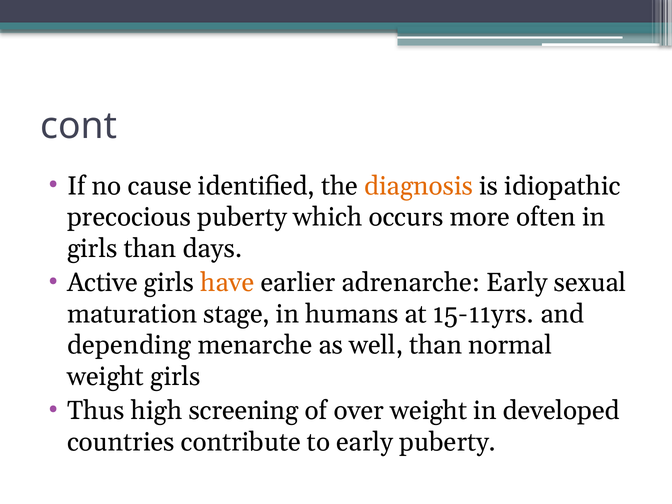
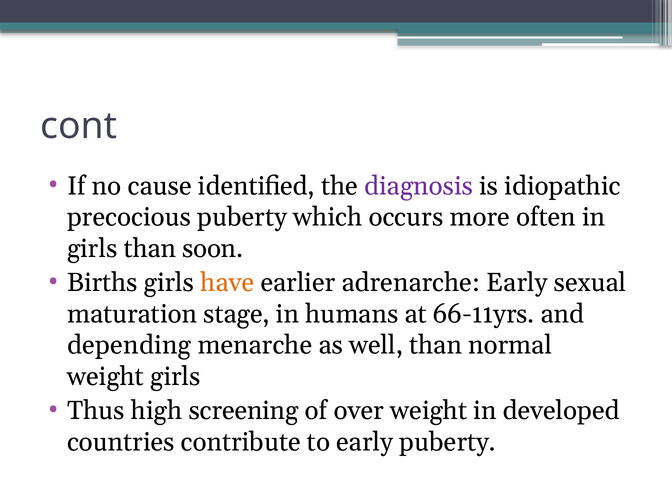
diagnosis colour: orange -> purple
days: days -> soon
Active: Active -> Births
15-11yrs: 15-11yrs -> 66-11yrs
